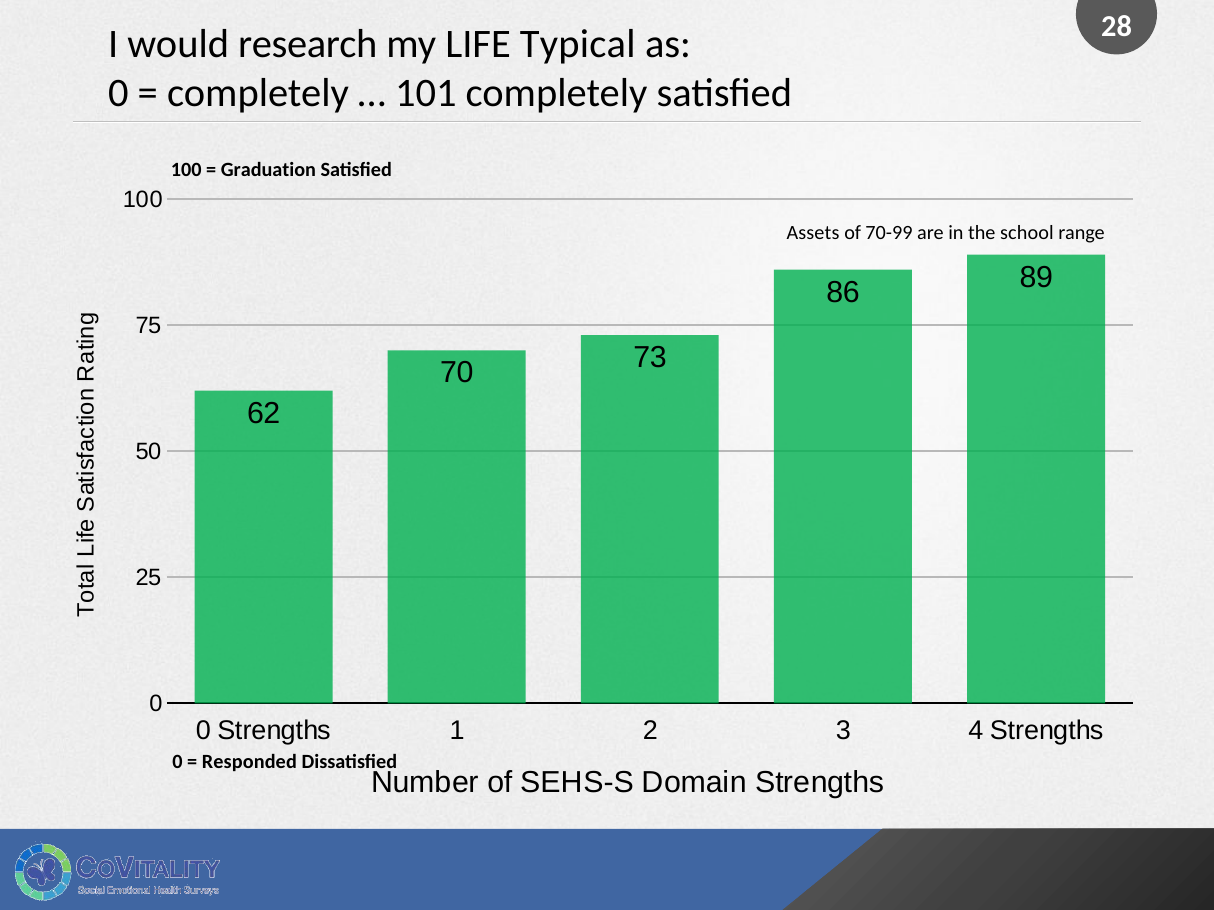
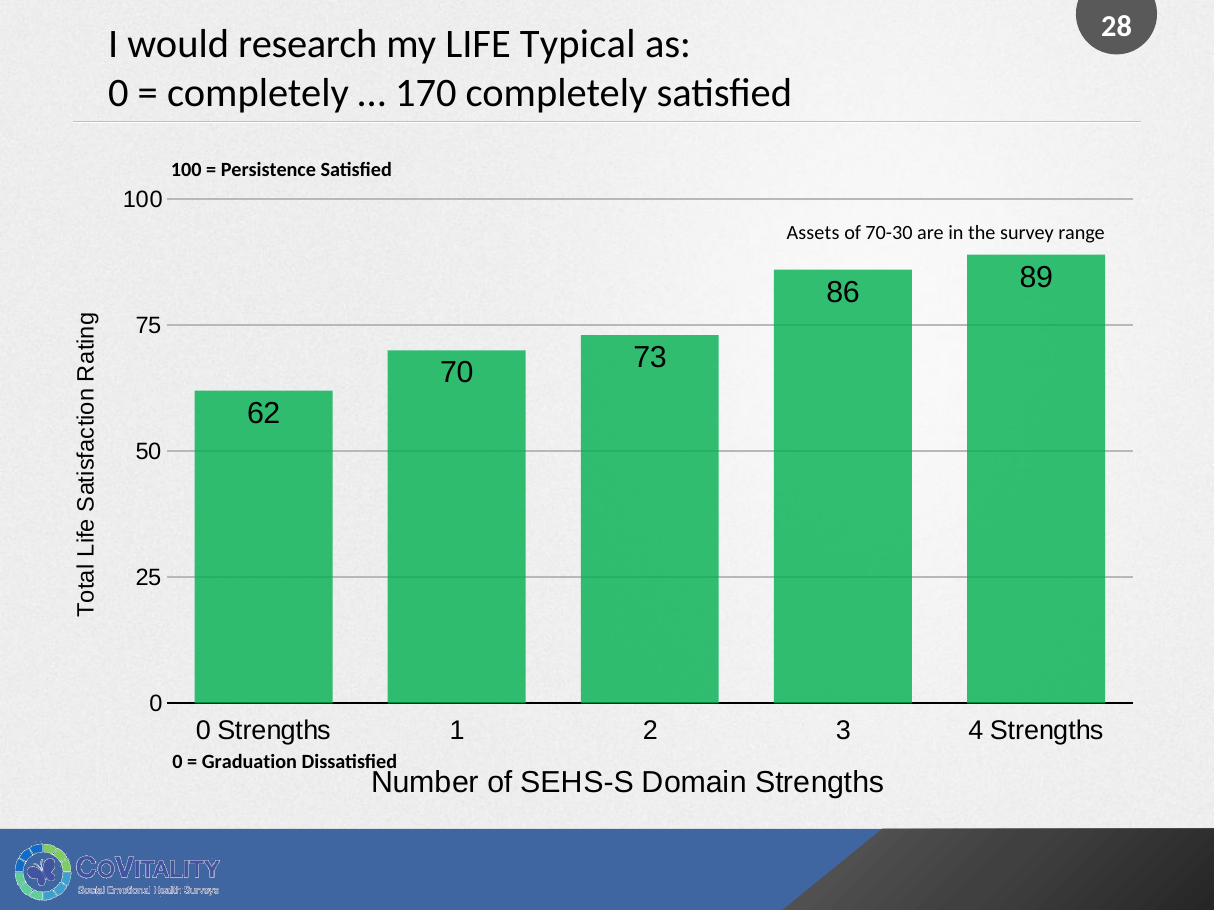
101: 101 -> 170
Graduation: Graduation -> Persistence
70-99: 70-99 -> 70-30
school: school -> survey
Responded: Responded -> Graduation
